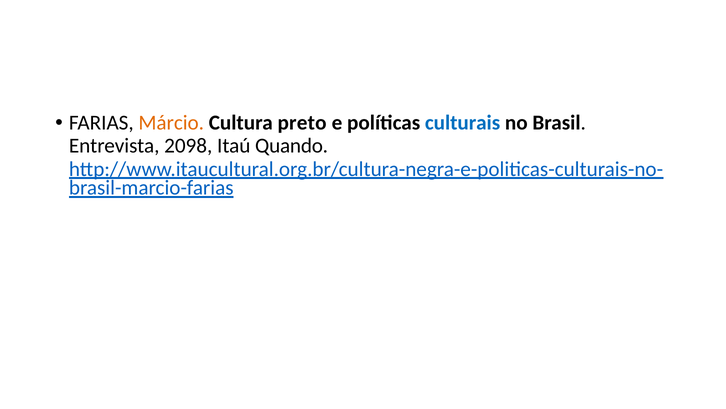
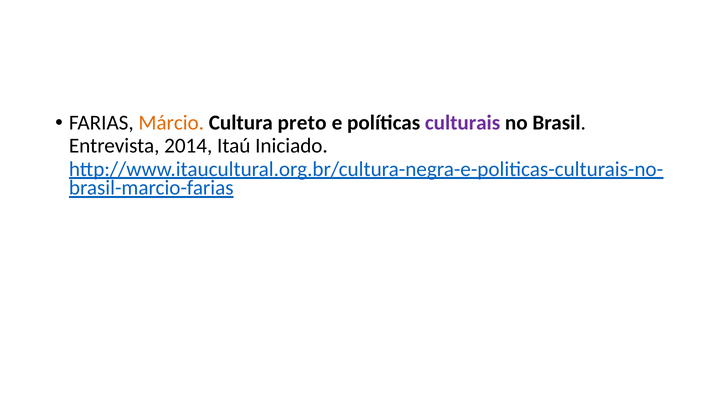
culturais colour: blue -> purple
2098: 2098 -> 2014
Quando: Quando -> Iniciado
